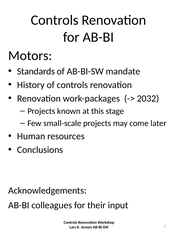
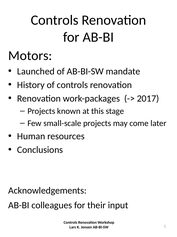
Standards: Standards -> Launched
2032: 2032 -> 2017
